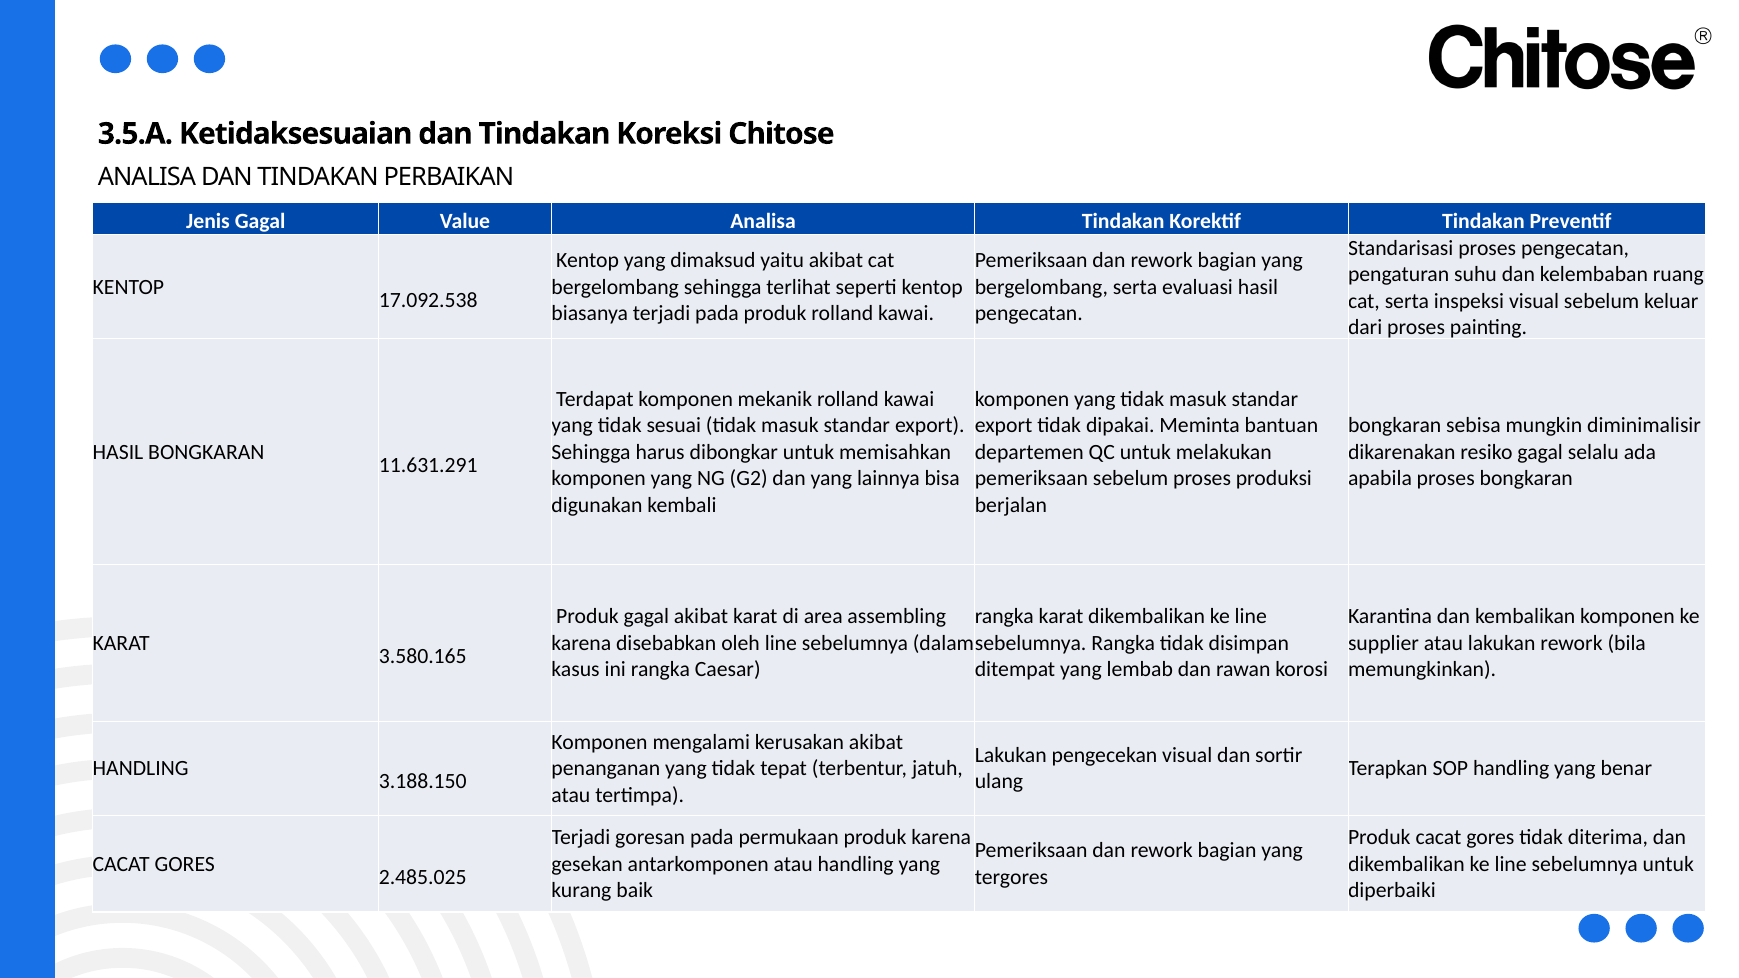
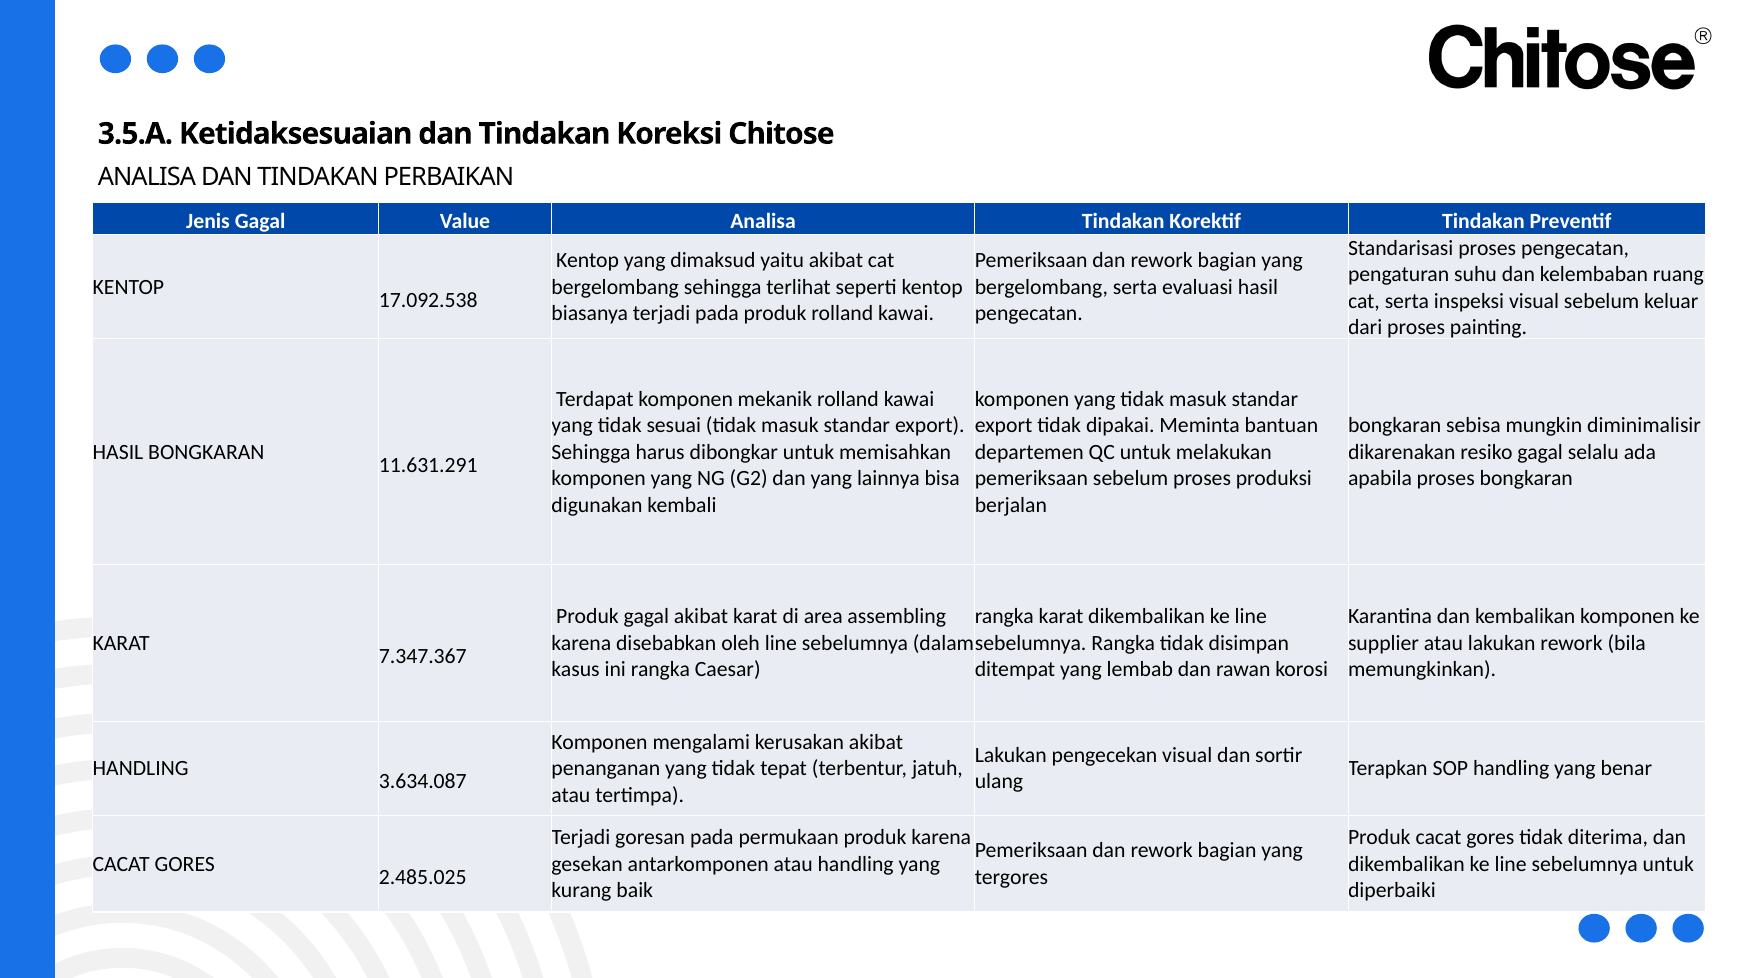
3.580.165: 3.580.165 -> 7.347.367
3.188.150: 3.188.150 -> 3.634.087
